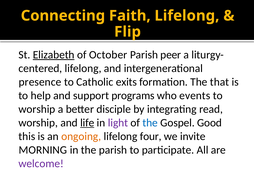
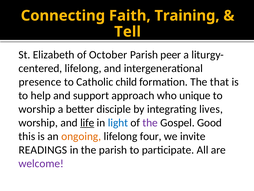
Faith Lifelong: Lifelong -> Training
Flip: Flip -> Tell
Elizabeth underline: present -> none
exits: exits -> child
programs: programs -> approach
events: events -> unique
read: read -> lives
light colour: purple -> blue
the at (150, 122) colour: blue -> purple
MORNING: MORNING -> READINGS
